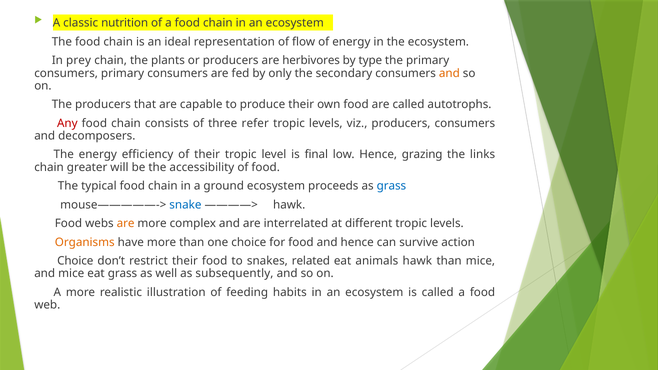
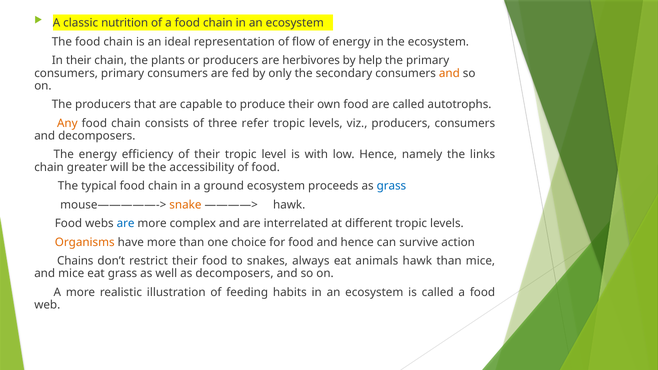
In prey: prey -> their
type: type -> help
Any colour: red -> orange
final: final -> with
grazing: grazing -> namely
snake colour: blue -> orange
are at (126, 224) colour: orange -> blue
Choice at (75, 261): Choice -> Chains
related: related -> always
as subsequently: subsequently -> decomposers
